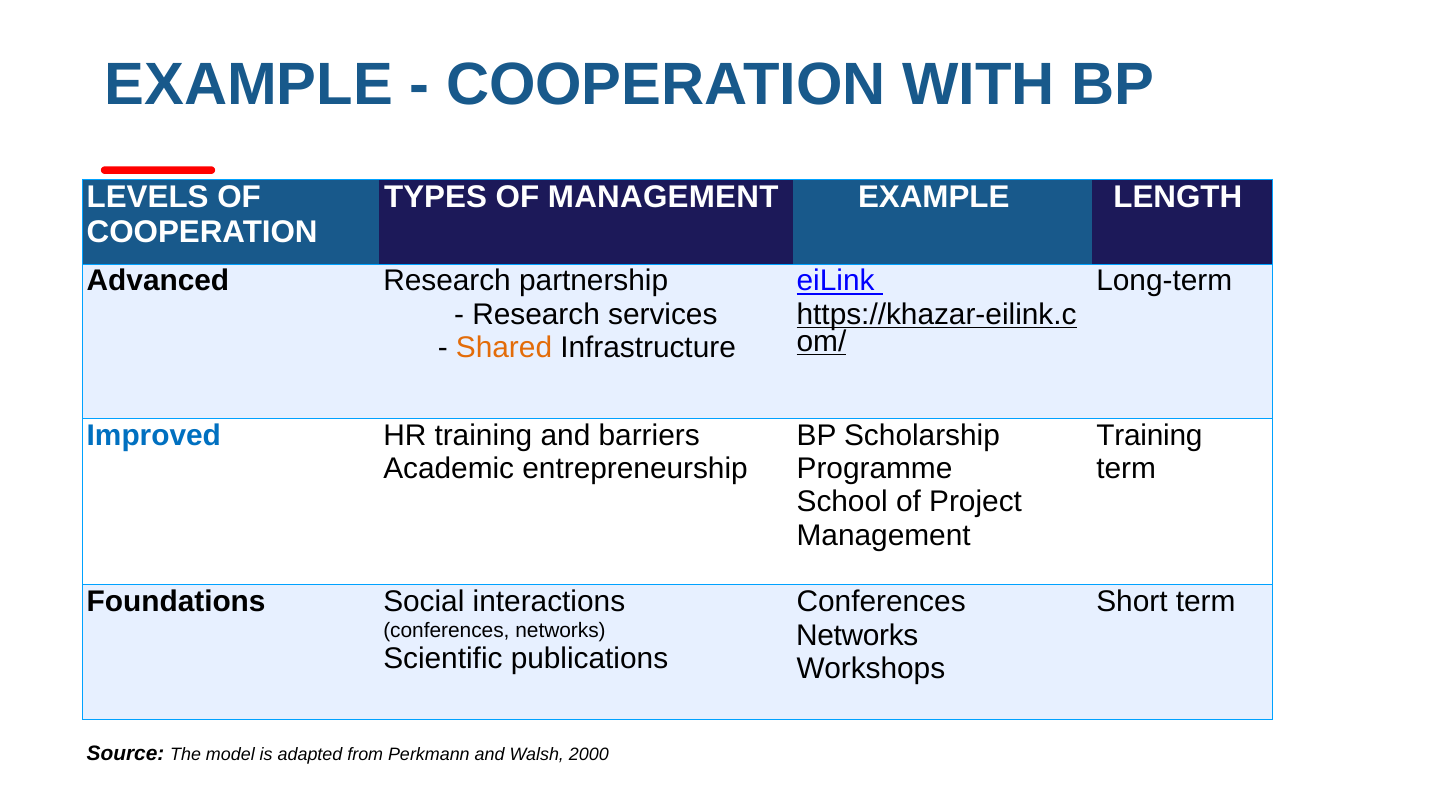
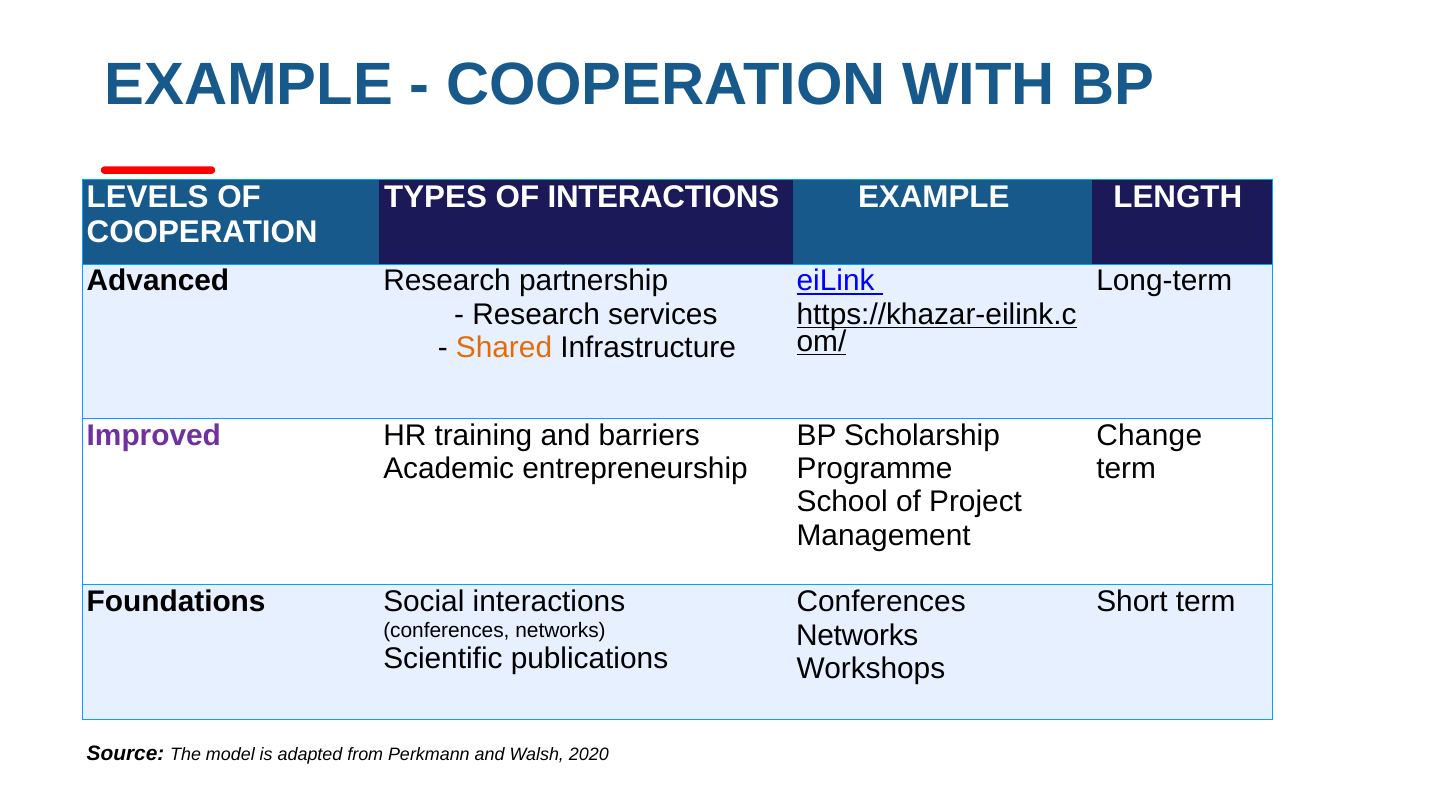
OF MANAGEMENT: MANAGEMENT -> INTERACTIONS
Improved colour: blue -> purple
Training at (1149, 435): Training -> Change
2000: 2000 -> 2020
